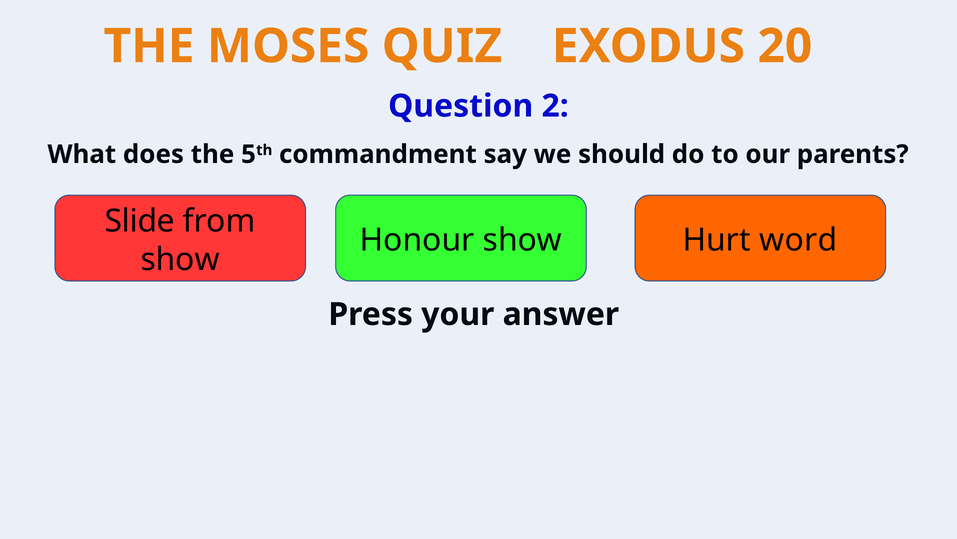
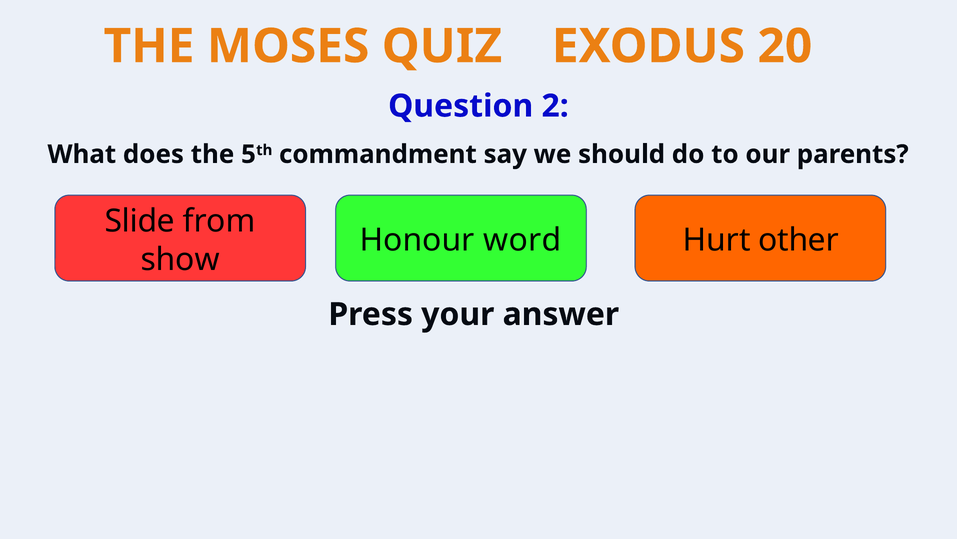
Honour show: show -> word
word: word -> other
